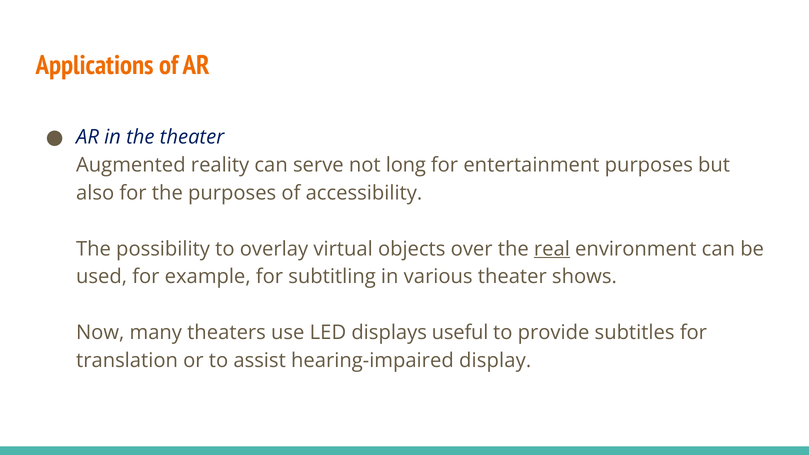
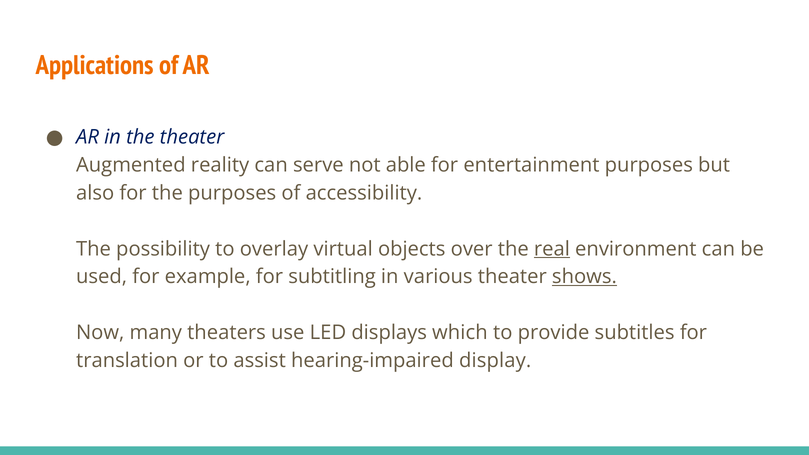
long: long -> able
shows underline: none -> present
useful: useful -> which
